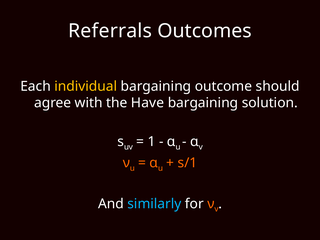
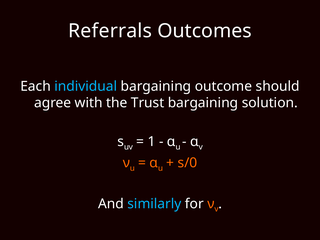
individual colour: yellow -> light blue
Have: Have -> Trust
s/1: s/1 -> s/0
